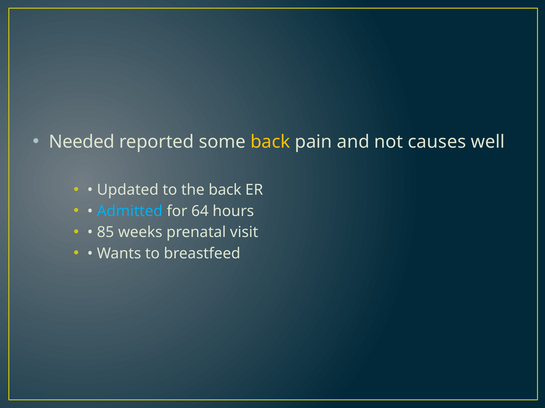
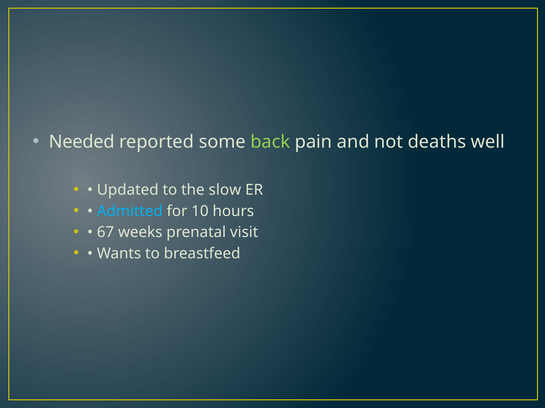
back at (270, 142) colour: yellow -> light green
causes: causes -> deaths
the back: back -> slow
64: 64 -> 10
85: 85 -> 67
